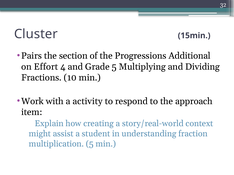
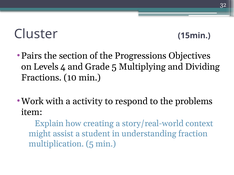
Additional: Additional -> Objectives
Effort: Effort -> Levels
approach: approach -> problems
